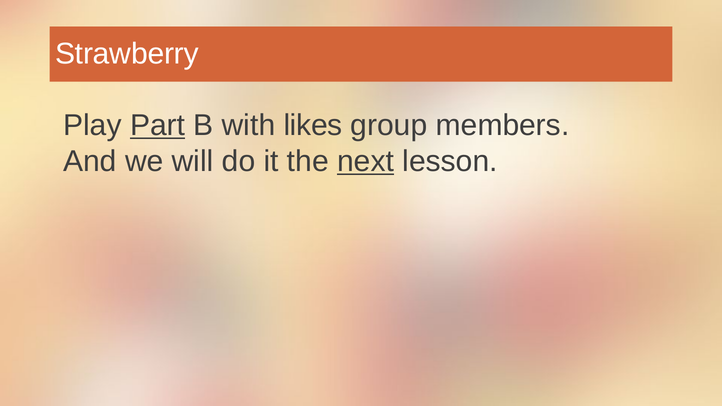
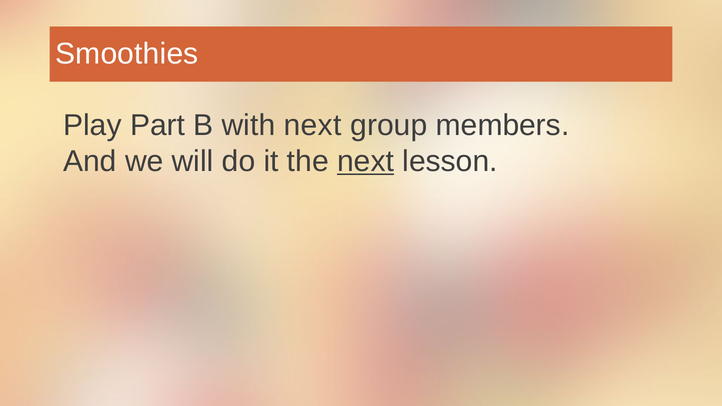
Strawberry: Strawberry -> Smoothies
Part underline: present -> none
with likes: likes -> next
